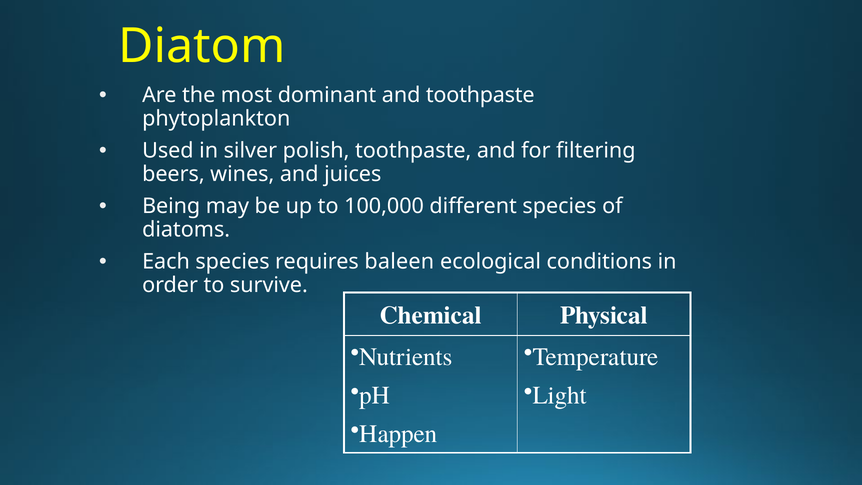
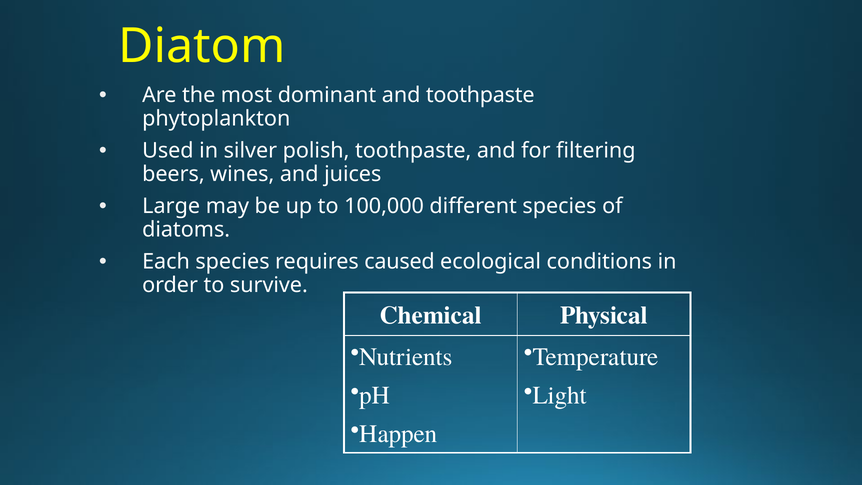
Being: Being -> Large
baleen: baleen -> caused
